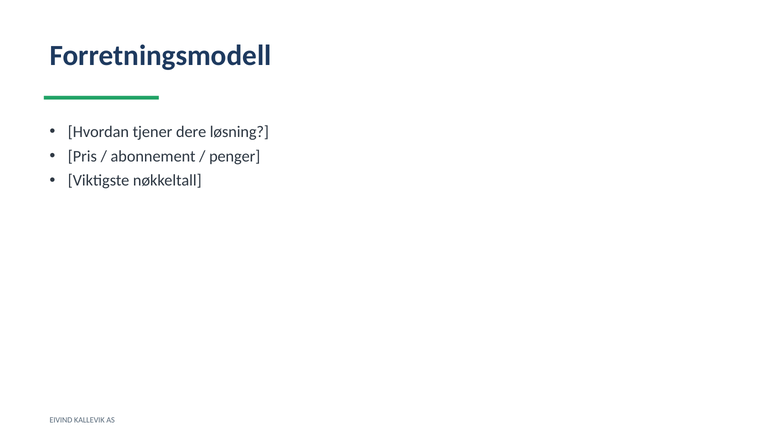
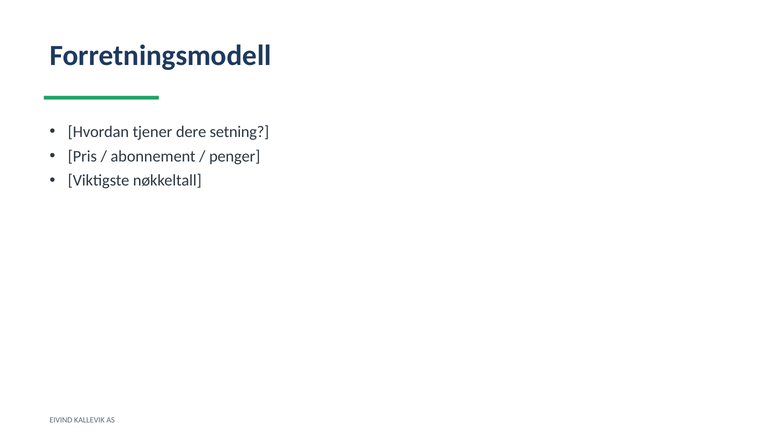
løsning: løsning -> setning
